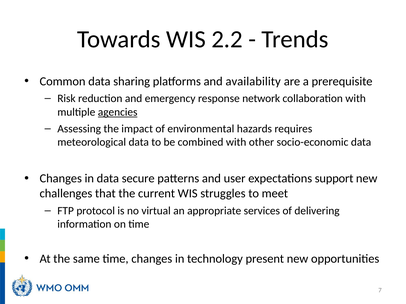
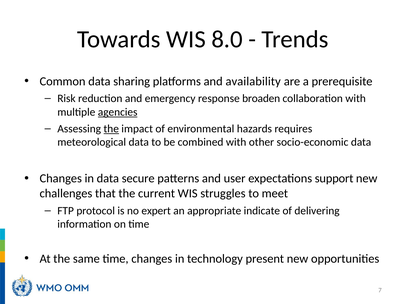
2.2: 2.2 -> 8.0
network: network -> broaden
the at (111, 129) underline: none -> present
virtual: virtual -> expert
services: services -> indicate
